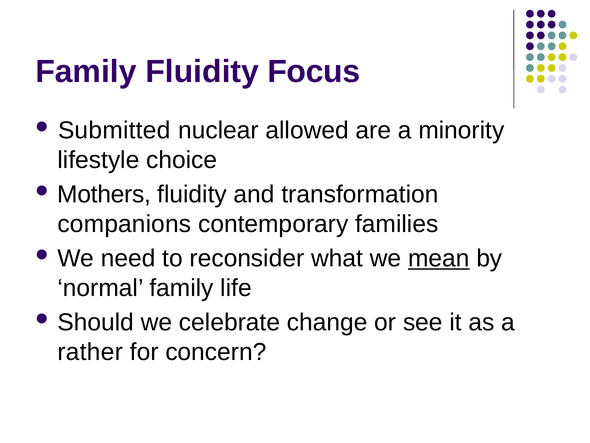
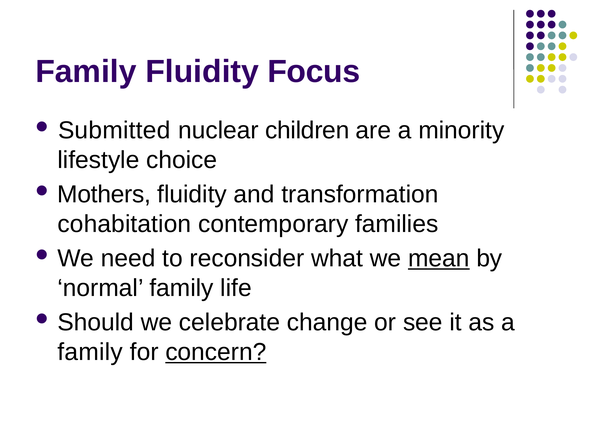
allowed: allowed -> children
companions: companions -> cohabitation
rather at (90, 352): rather -> family
concern underline: none -> present
